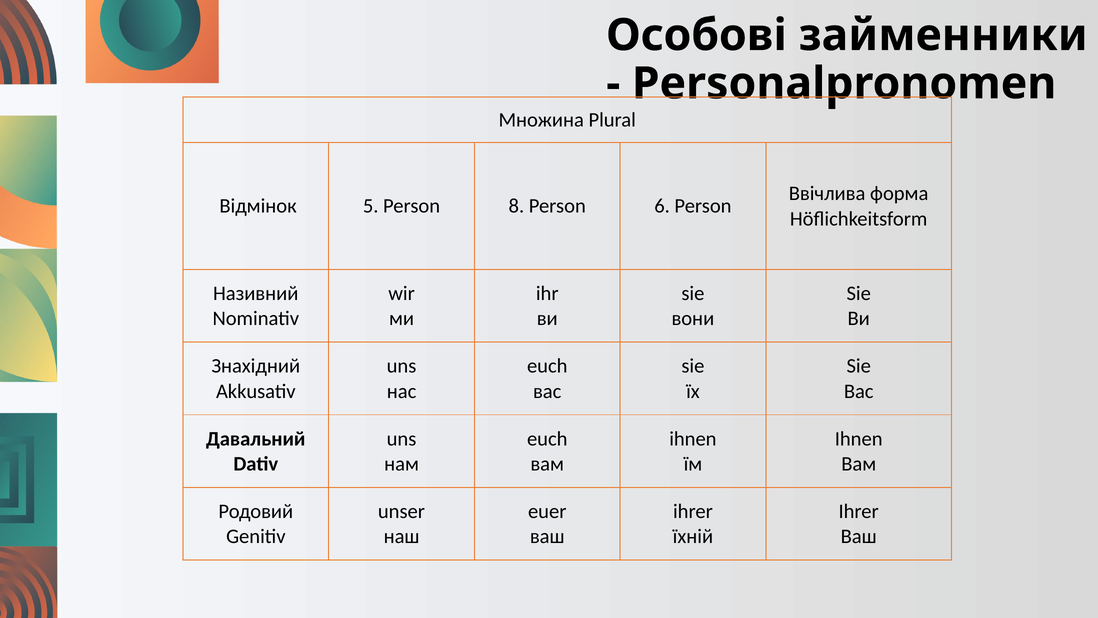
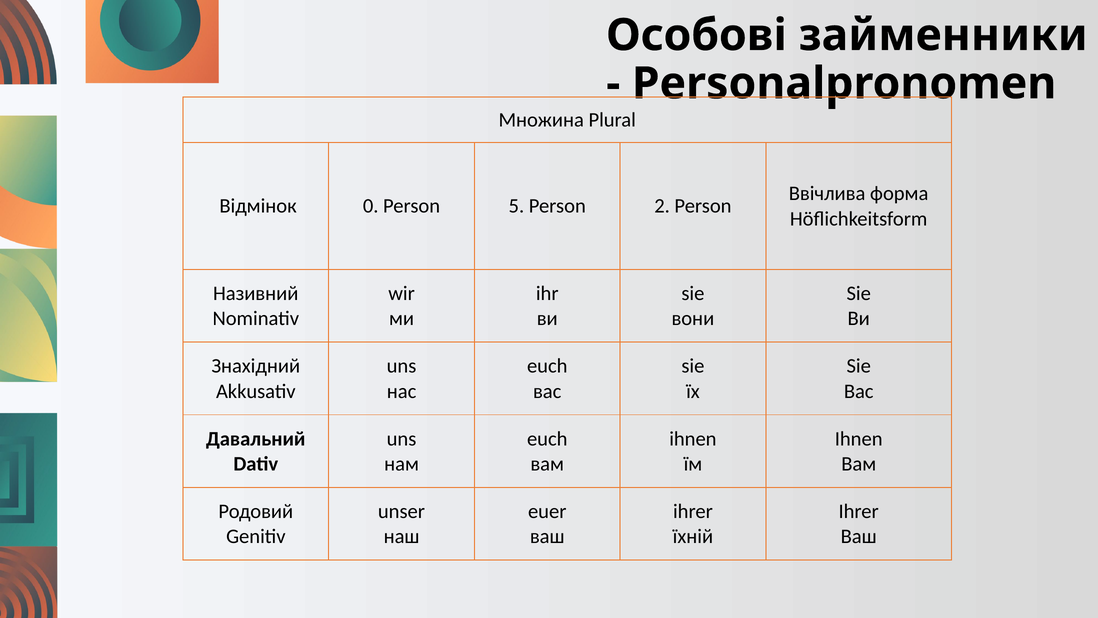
5: 5 -> 0
8: 8 -> 5
6: 6 -> 2
